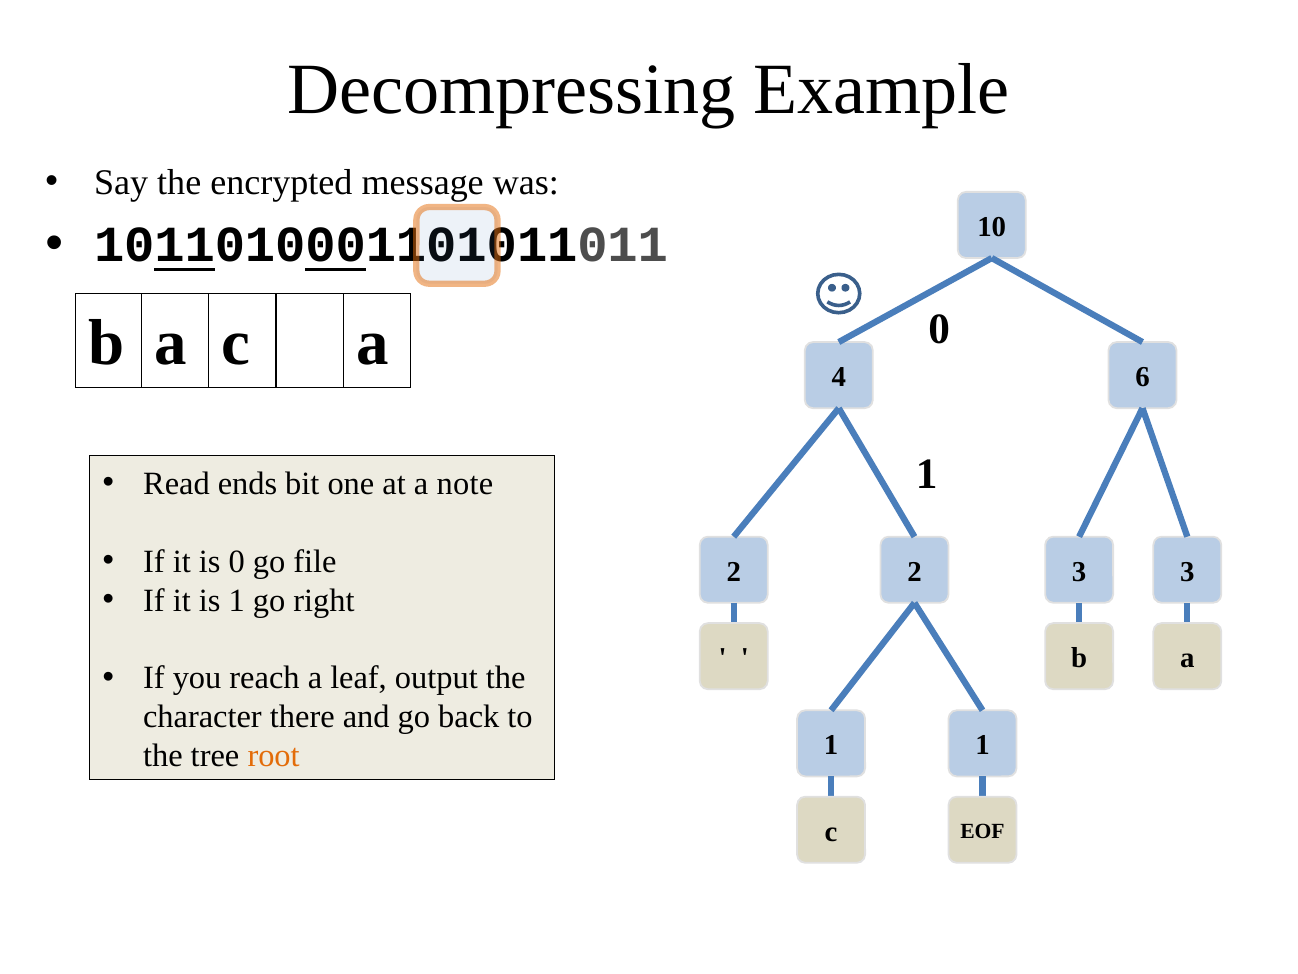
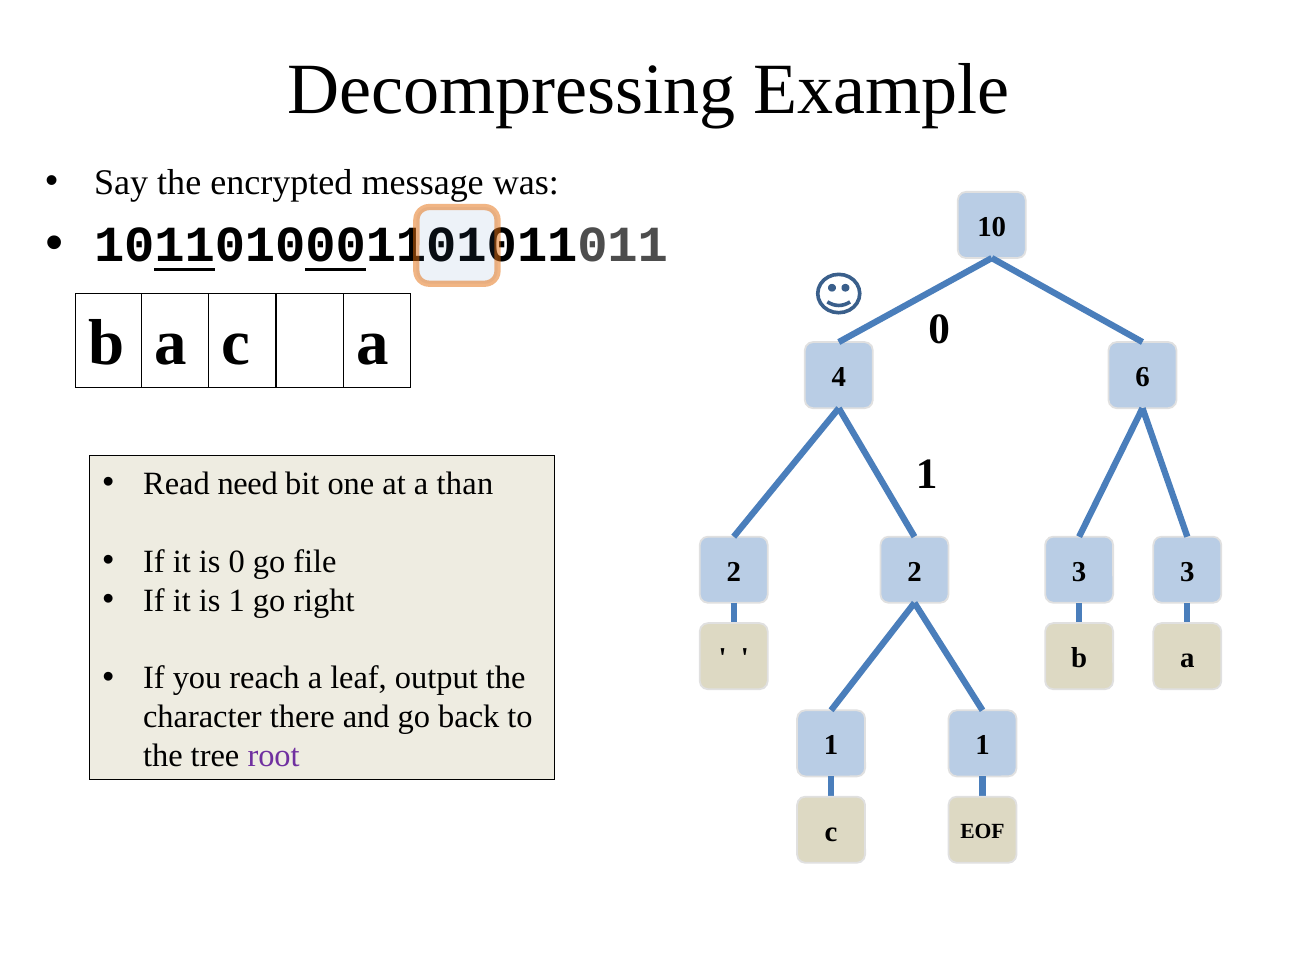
ends: ends -> need
note: note -> than
root colour: orange -> purple
